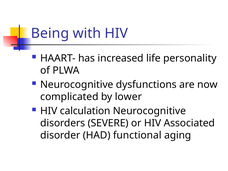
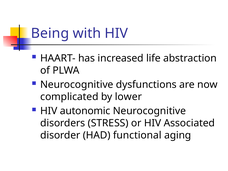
personality: personality -> abstraction
calculation: calculation -> autonomic
SEVERE: SEVERE -> STRESS
